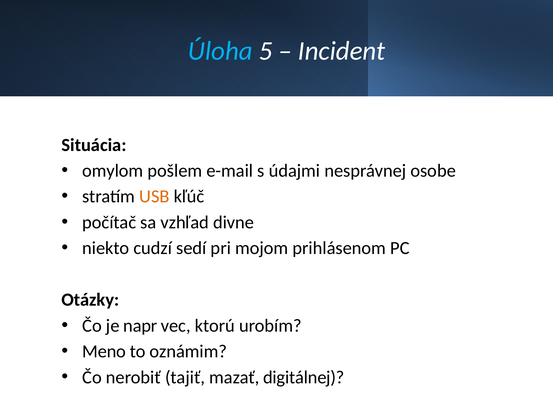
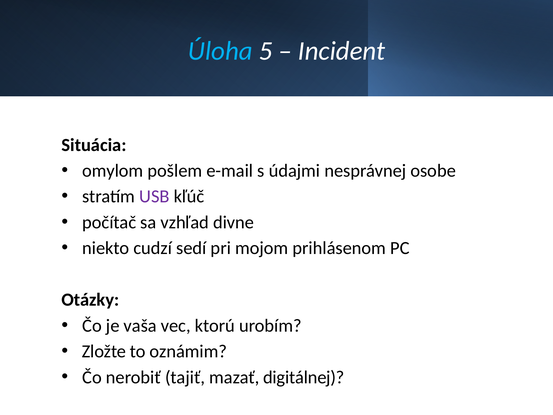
USB colour: orange -> purple
napr: napr -> vaša
Meno: Meno -> Zložte
